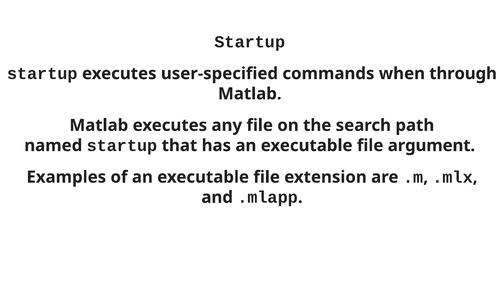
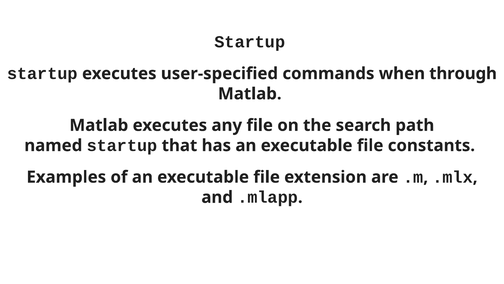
argument: argument -> constants
